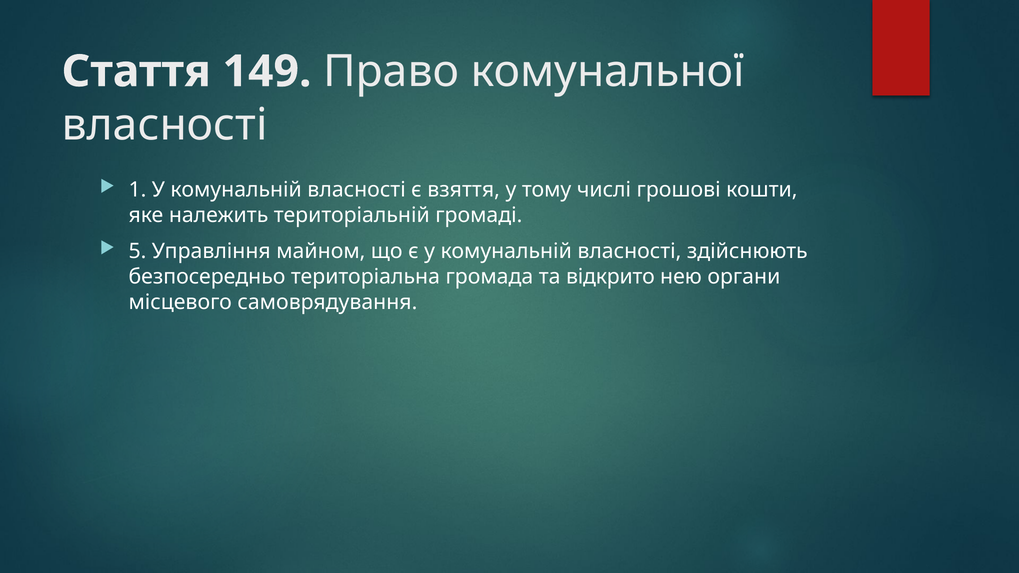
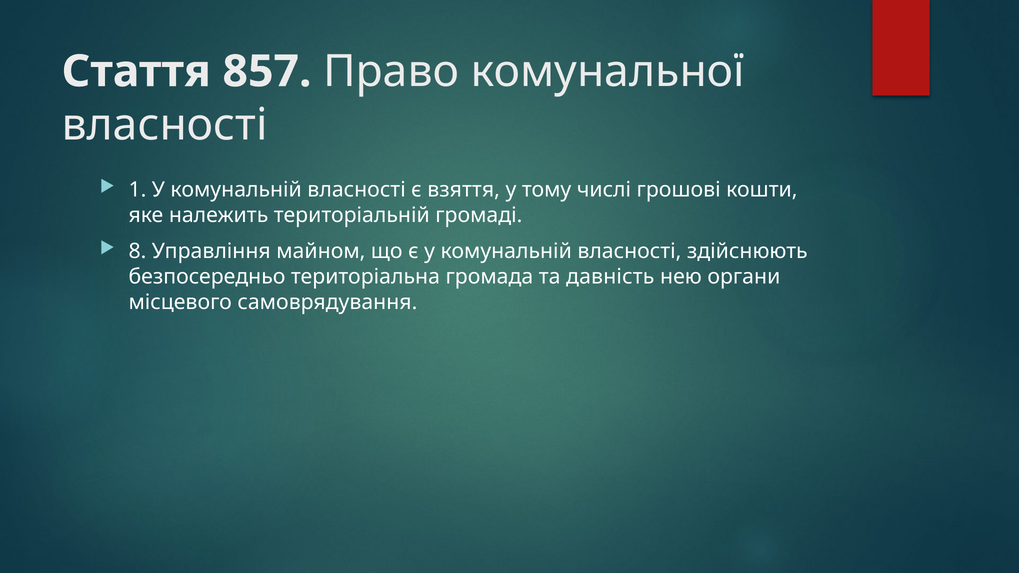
149: 149 -> 857
5: 5 -> 8
відкрито: відкрито -> давність
